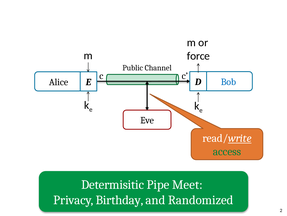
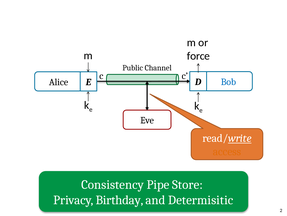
access colour: green -> orange
Determisitic: Determisitic -> Consistency
Meet: Meet -> Store
Randomized: Randomized -> Determisitic
